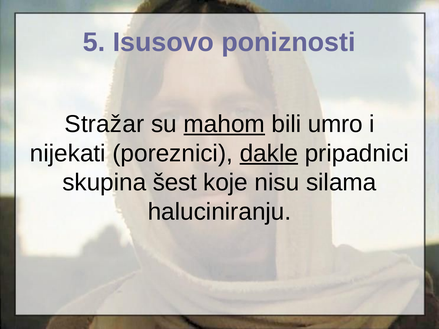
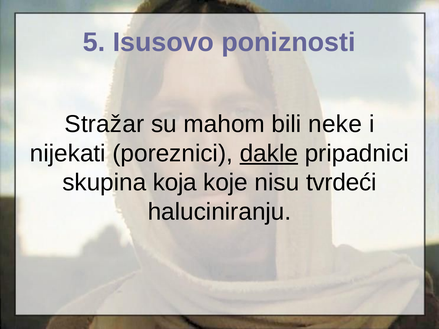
mahom underline: present -> none
umro: umro -> neke
šest: šest -> koja
silama: silama -> tvrdeći
